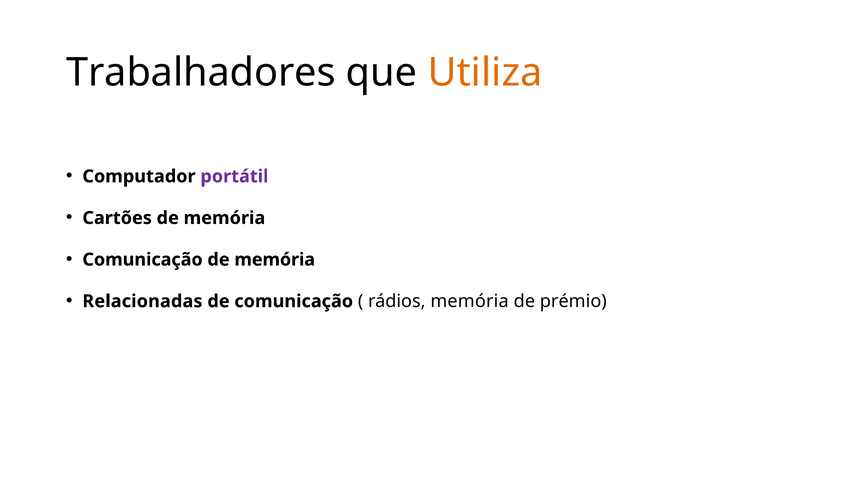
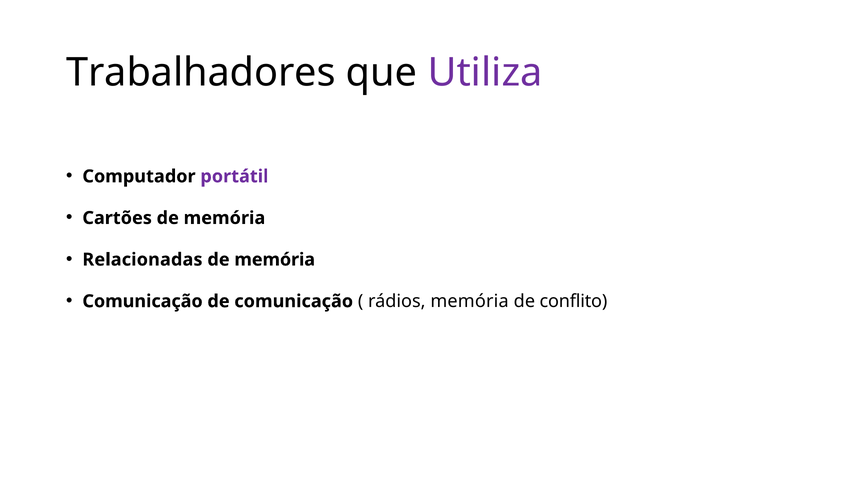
Utiliza colour: orange -> purple
Comunicação at (143, 259): Comunicação -> Relacionadas
Relacionadas at (142, 301): Relacionadas -> Comunicação
prémio: prémio -> conflito
